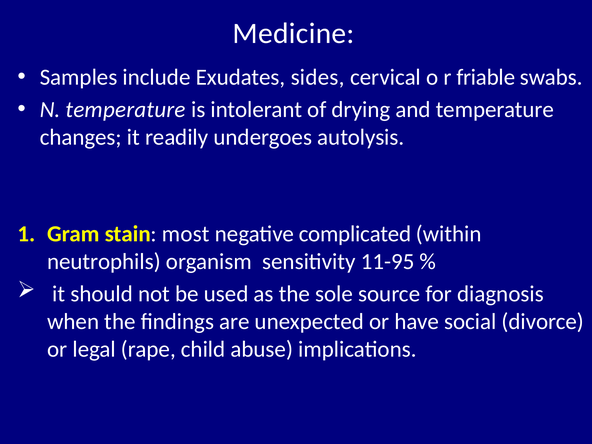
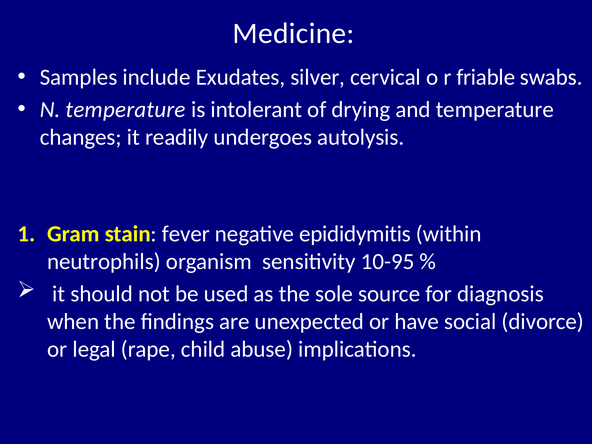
sides: sides -> silver
most: most -> fever
complicated: complicated -> epididymitis
11-95: 11-95 -> 10-95
